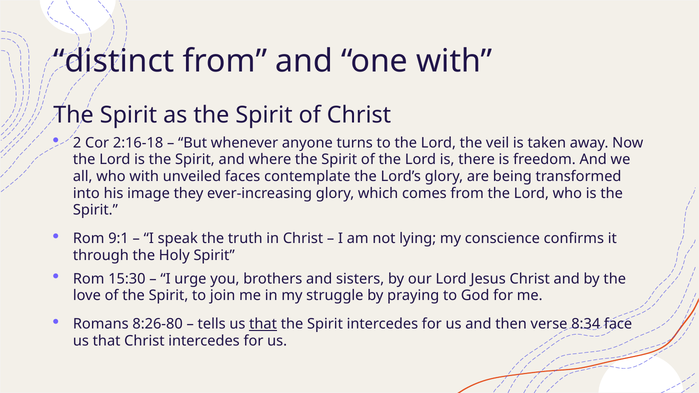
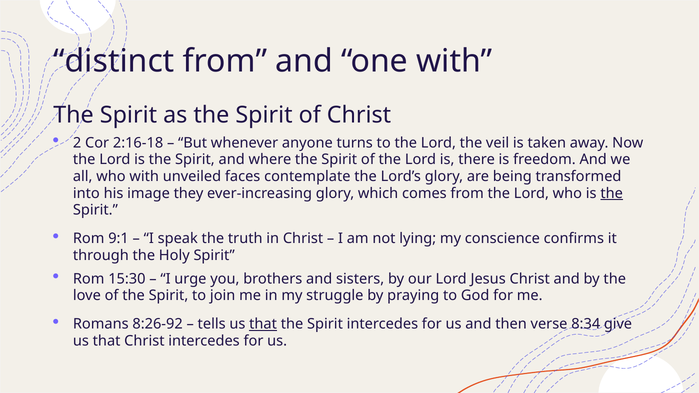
the at (612, 193) underline: none -> present
8:26-80: 8:26-80 -> 8:26-92
face: face -> give
